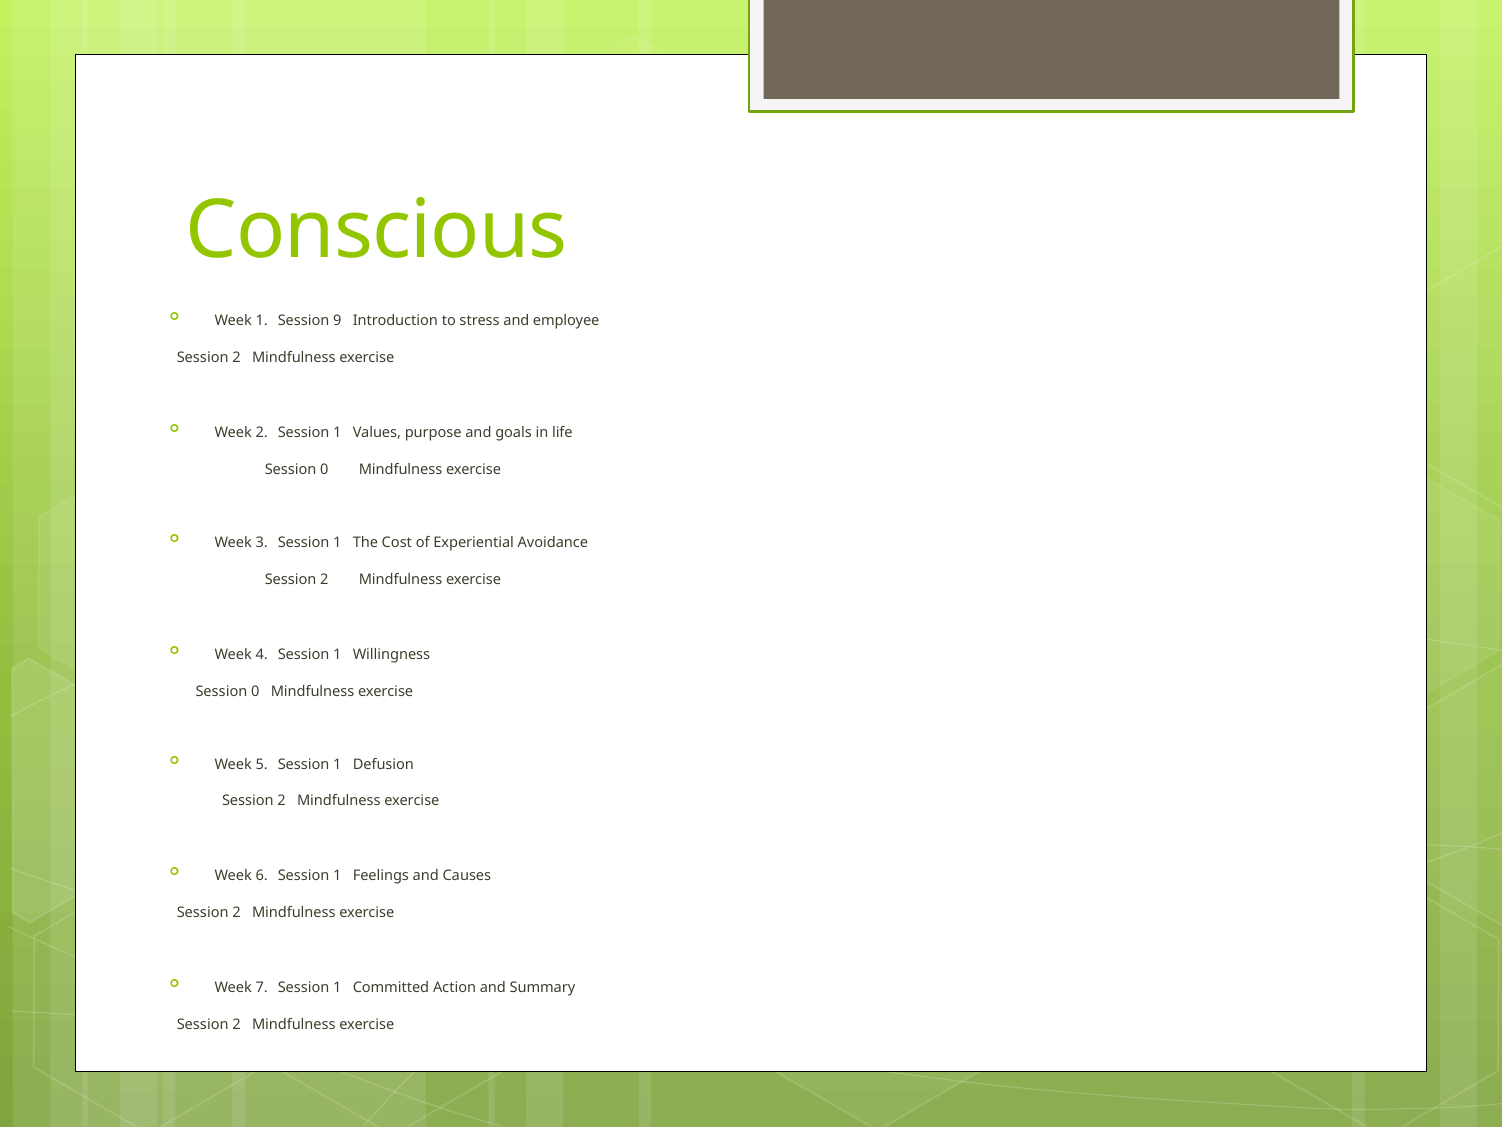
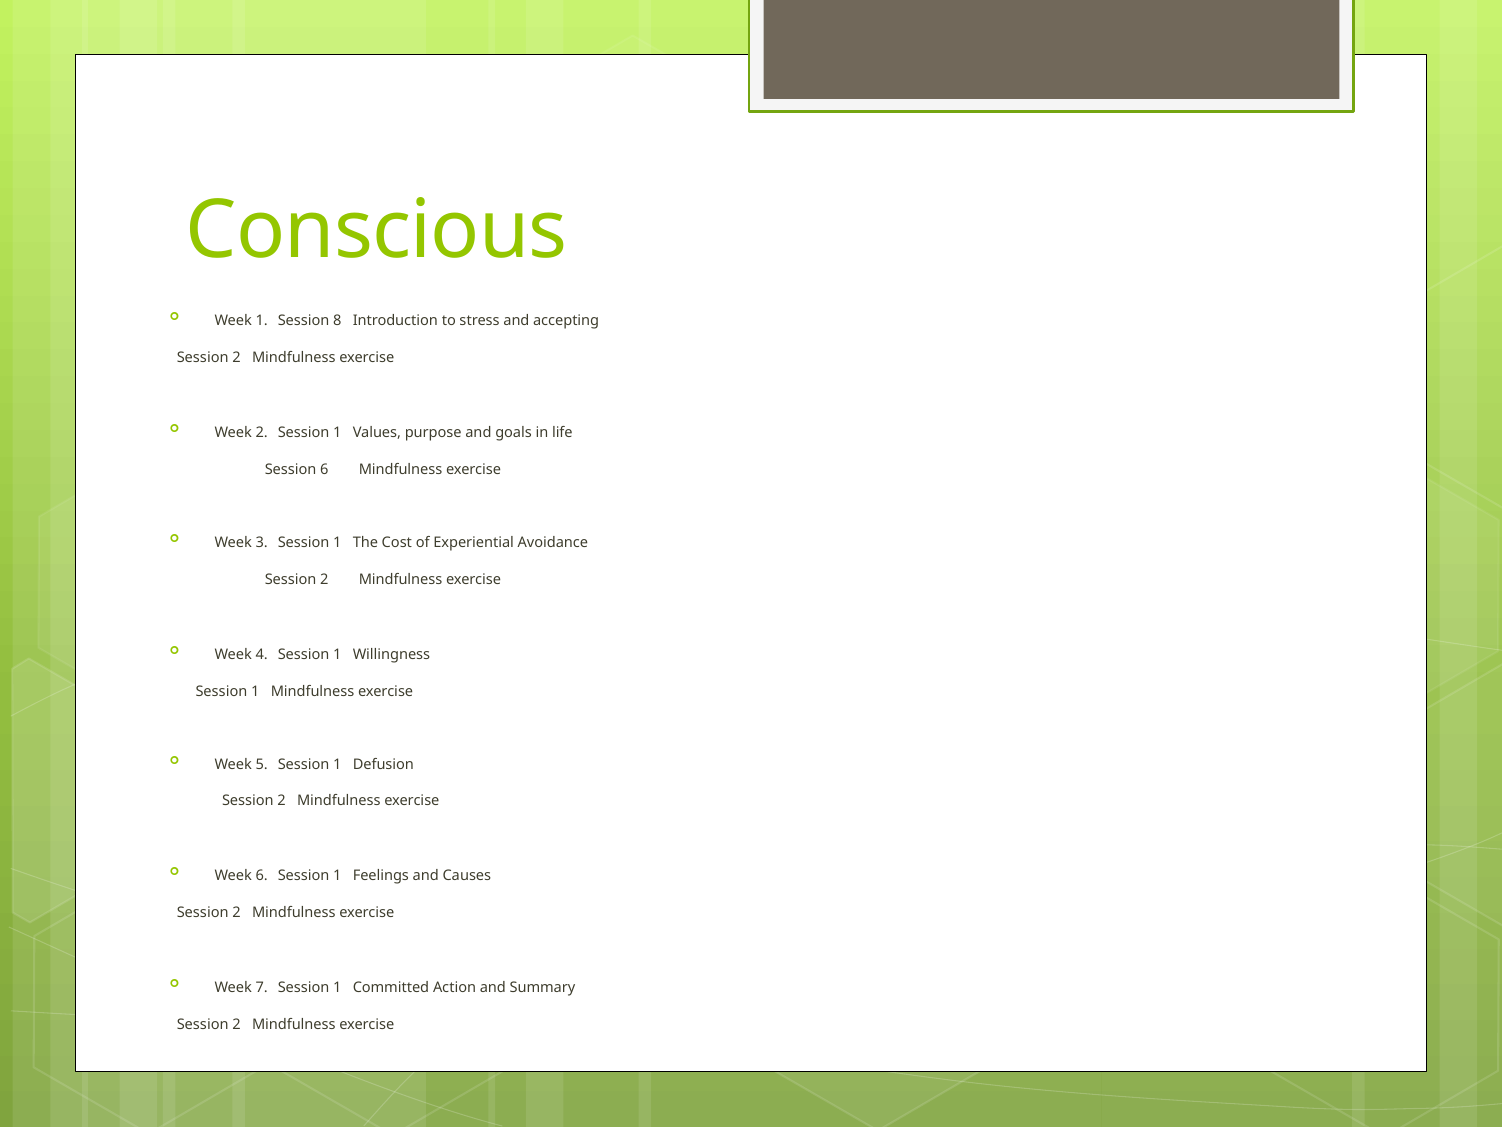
9: 9 -> 8
employee: employee -> accepting
0 at (324, 469): 0 -> 6
0 at (255, 691): 0 -> 1
